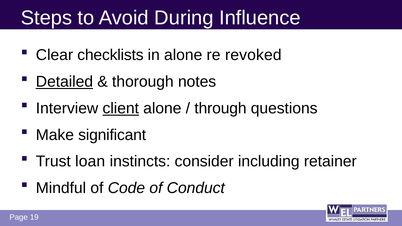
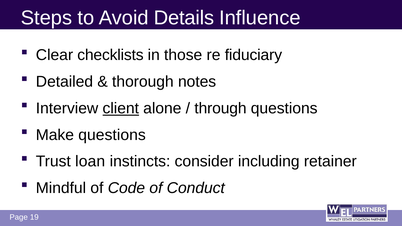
During: During -> Details
in alone: alone -> those
revoked: revoked -> fiduciary
Detailed underline: present -> none
Make significant: significant -> questions
